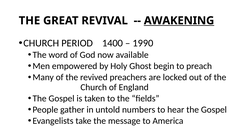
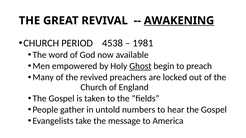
1400: 1400 -> 4538
1990: 1990 -> 1981
Ghost underline: none -> present
